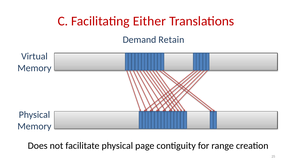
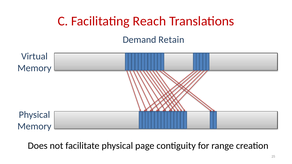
Either: Either -> Reach
